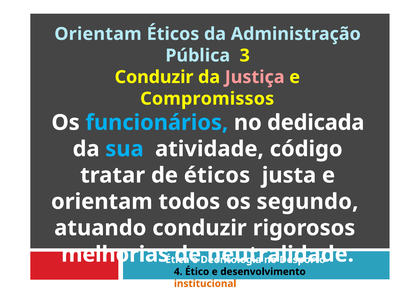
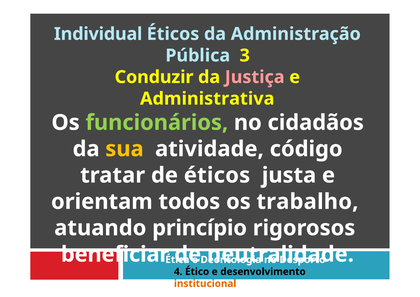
Orientam at (98, 34): Orientam -> Individual
Compromissos: Compromissos -> Administrativa
funcionários colour: light blue -> light green
dedicada: dedicada -> cidadãos
sua colour: light blue -> yellow
segundo: segundo -> trabalho
atuando conduzir: conduzir -> princípio
melhorias: melhorias -> beneficiar
